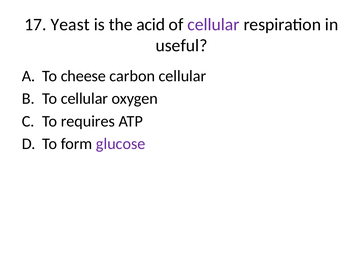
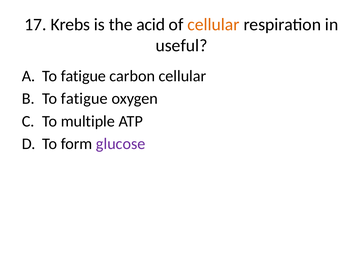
Yeast: Yeast -> Krebs
cellular at (213, 25) colour: purple -> orange
cheese at (83, 76): cheese -> fatigue
cellular at (84, 99): cellular -> fatigue
requires: requires -> multiple
